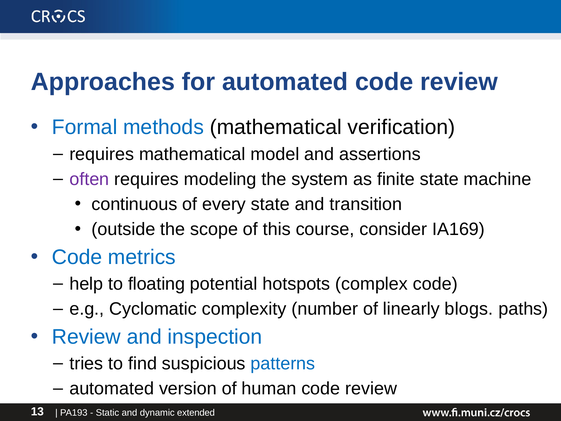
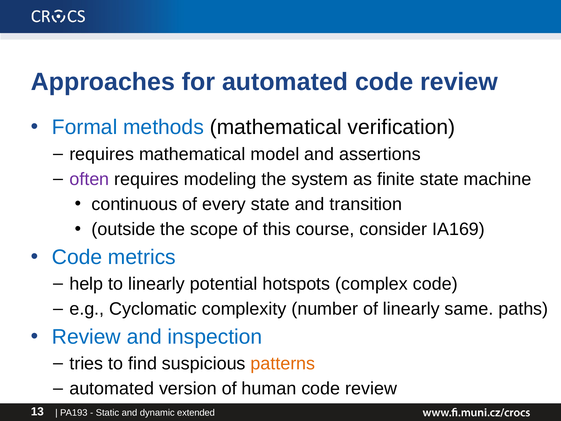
to floating: floating -> linearly
blogs: blogs -> same
patterns colour: blue -> orange
